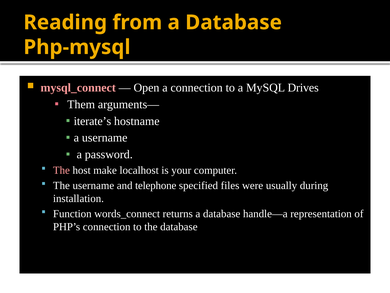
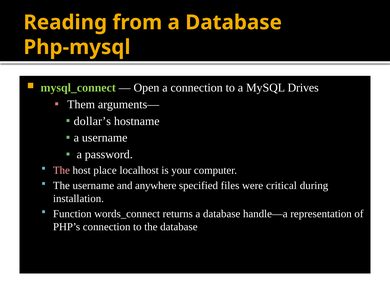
mysql_connect colour: pink -> light green
iterate’s: iterate’s -> dollar’s
make: make -> place
telephone: telephone -> anywhere
usually: usually -> critical
